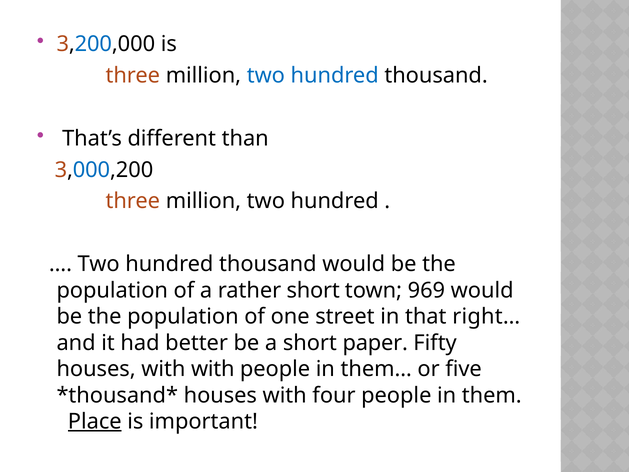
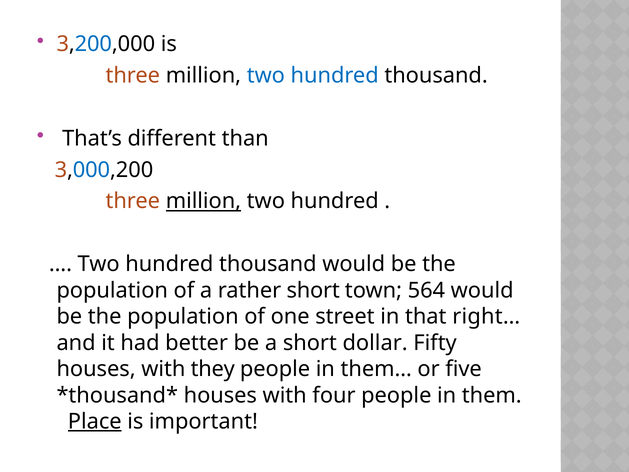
million at (203, 201) underline: none -> present
969: 969 -> 564
paper: paper -> dollar
with with: with -> they
